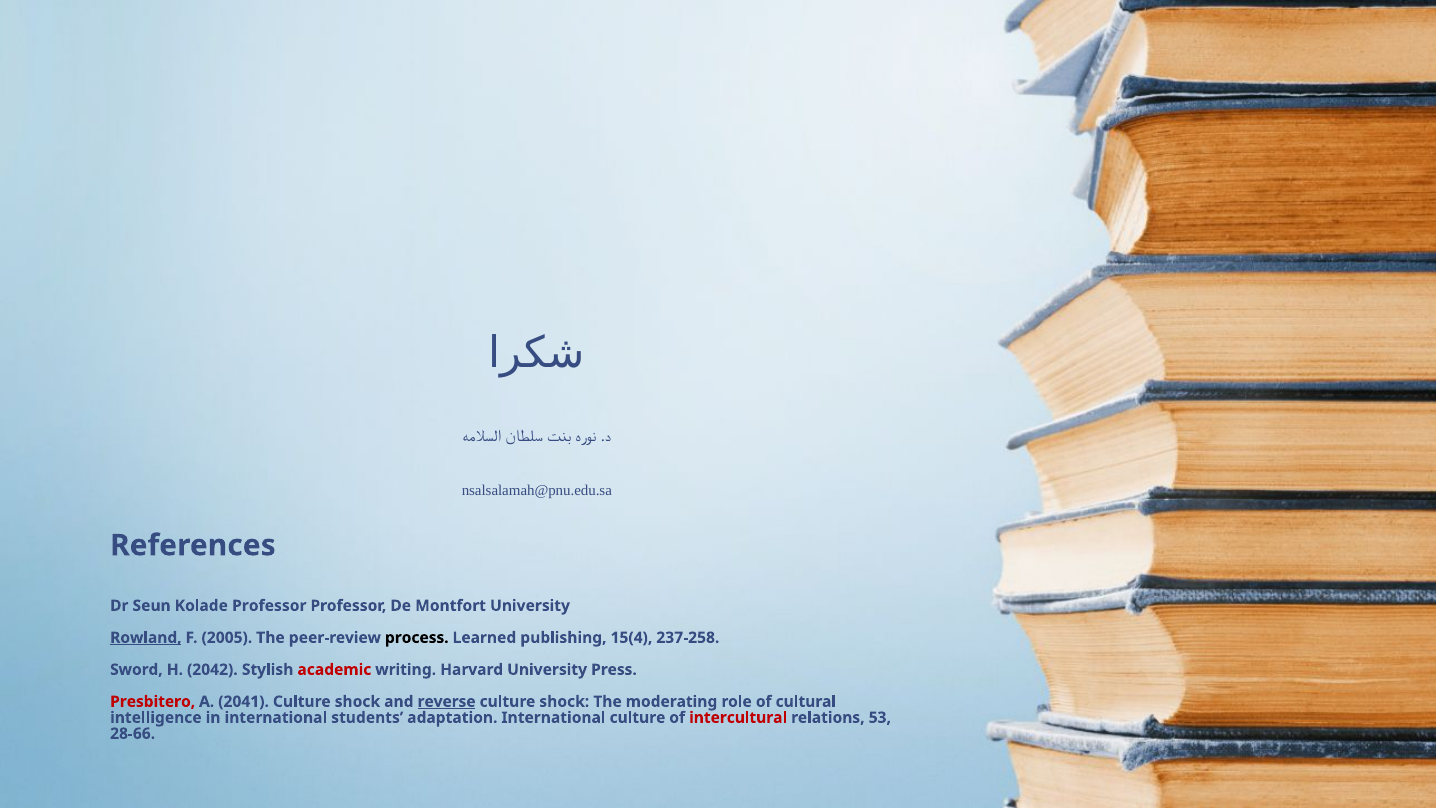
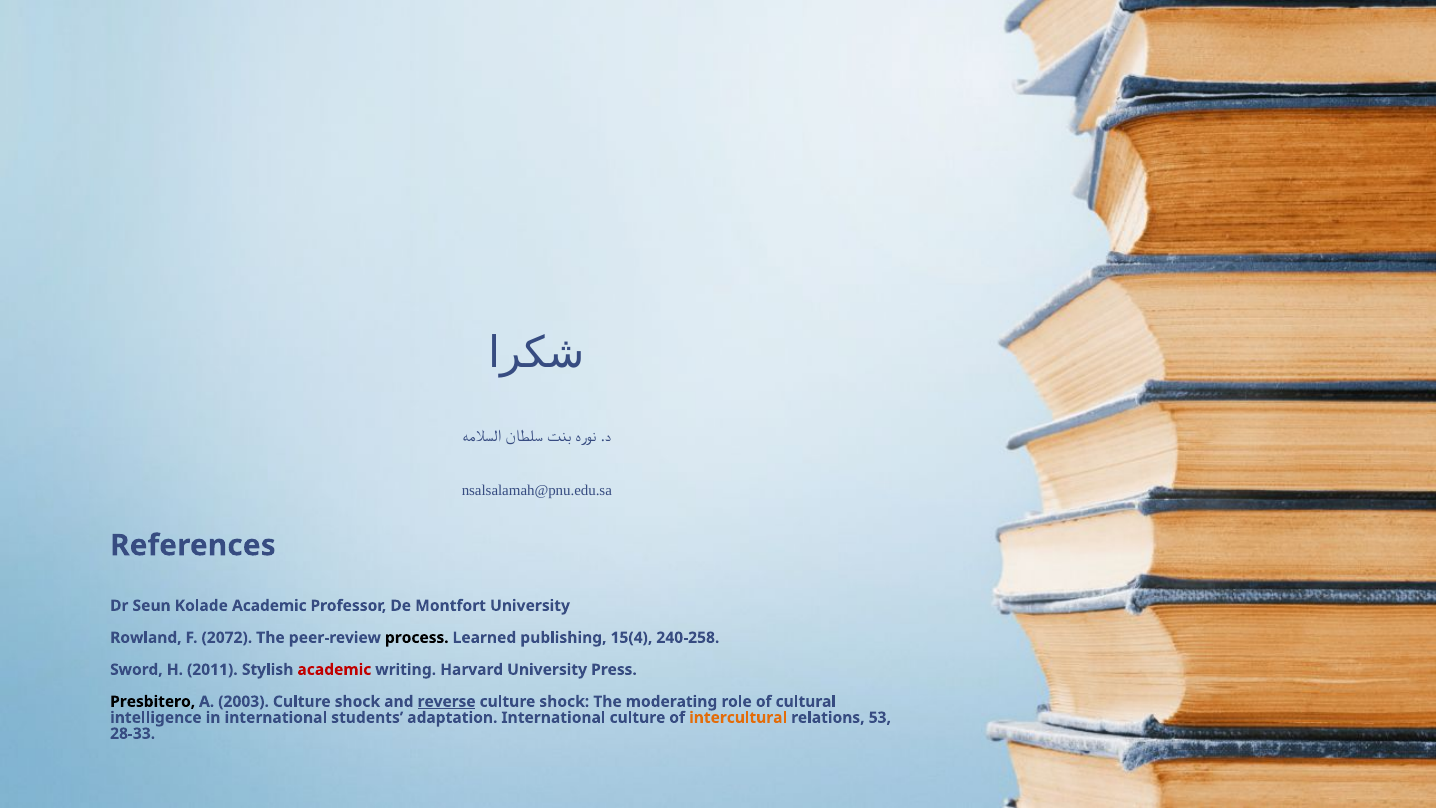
Kolade Professor: Professor -> Academic
Rowland underline: present -> none
2005: 2005 -> 2072
237-258: 237-258 -> 240-258
2042: 2042 -> 2011
Presbitero colour: red -> black
2041: 2041 -> 2003
intercultural colour: red -> orange
28-66: 28-66 -> 28-33
